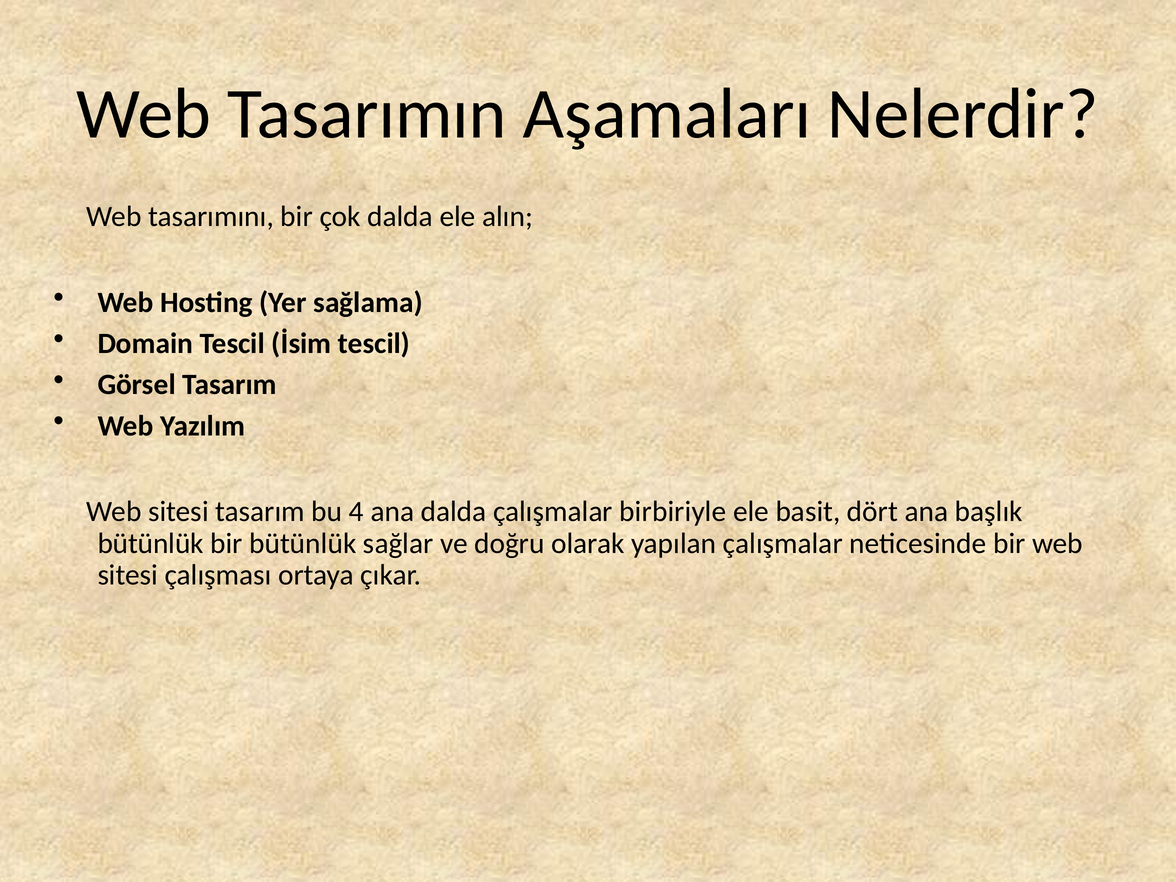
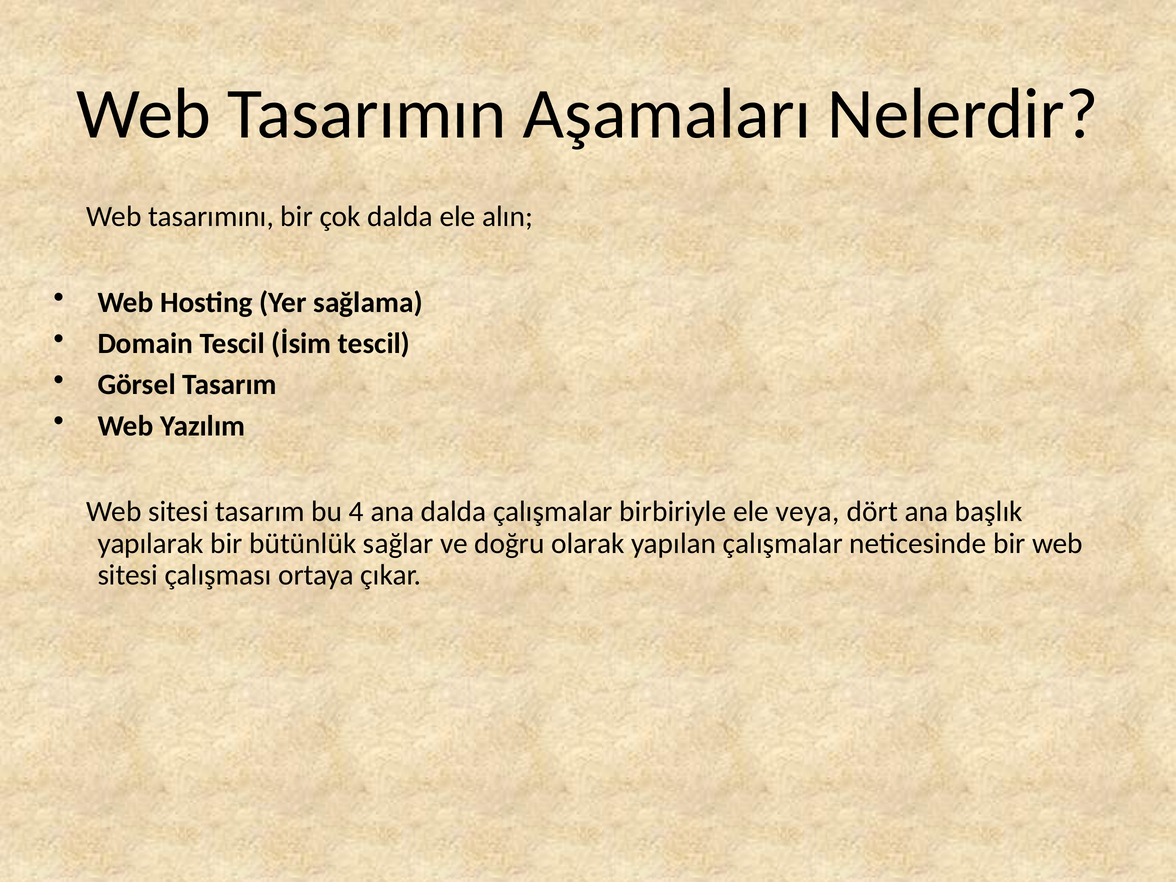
basit: basit -> veya
bütünlük at (151, 543): bütünlük -> yapılarak
